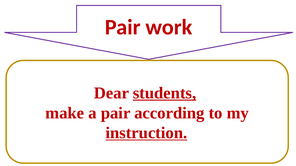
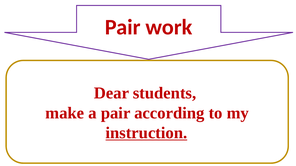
students underline: present -> none
